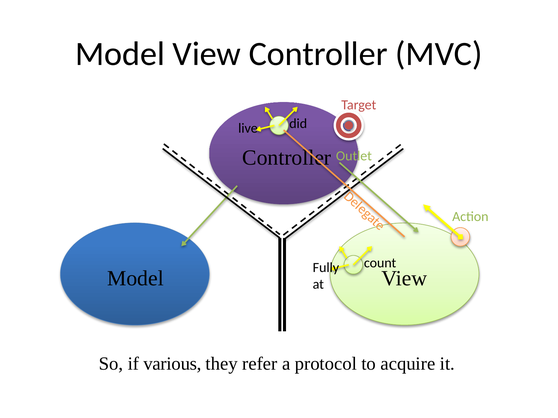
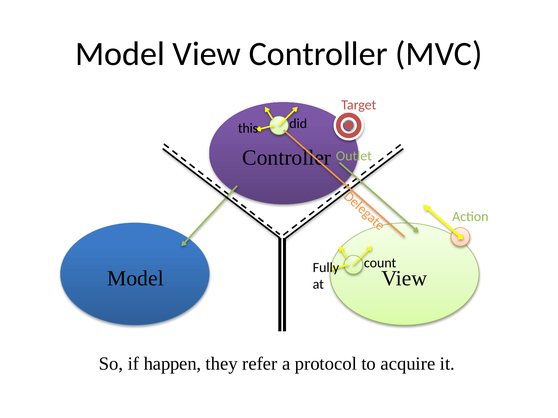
live: live -> this
various: various -> happen
